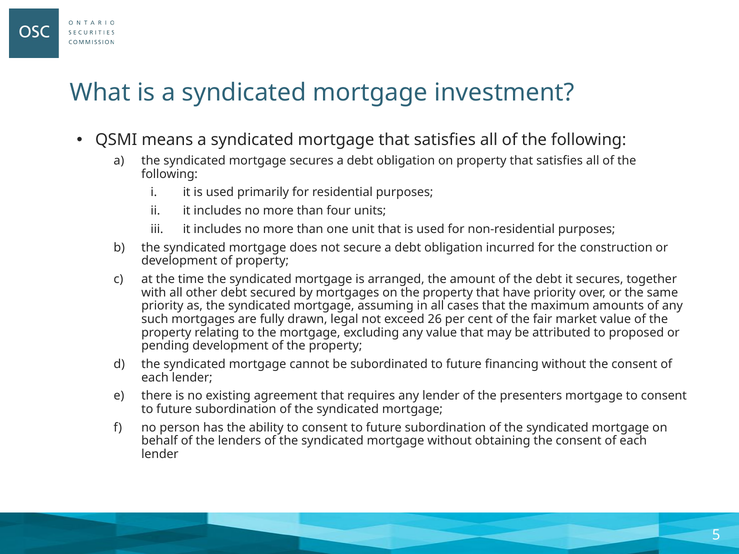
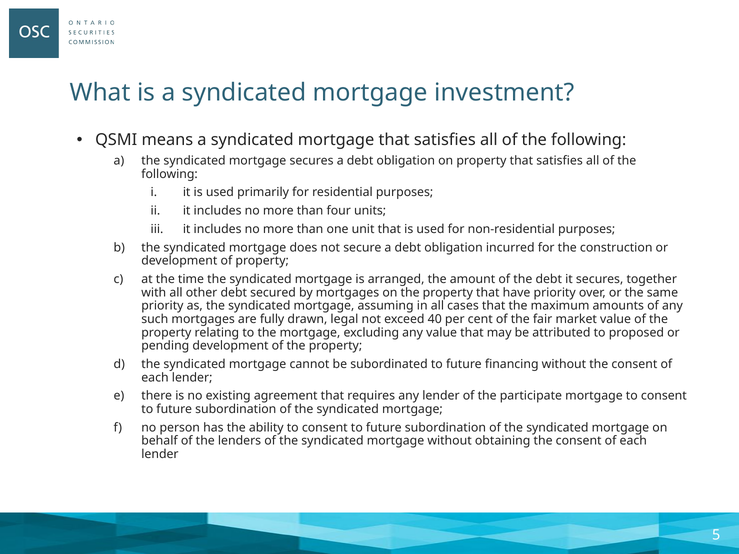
26: 26 -> 40
presenters: presenters -> participate
